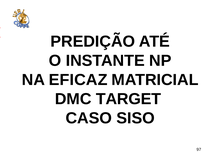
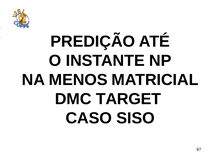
EFICAZ: EFICAZ -> MENOS
